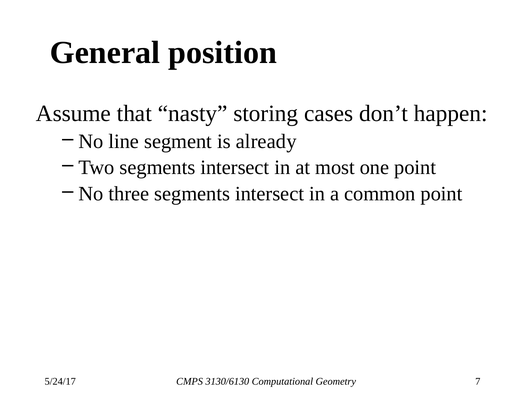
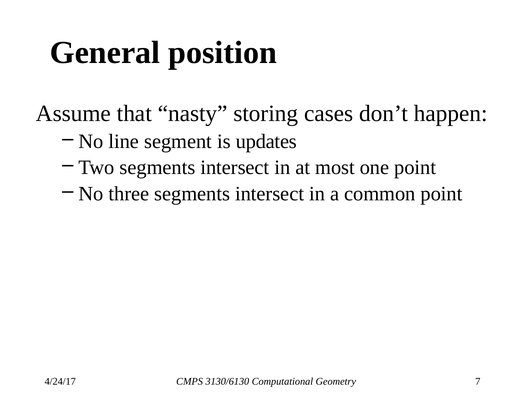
already: already -> updates
5/24/17: 5/24/17 -> 4/24/17
